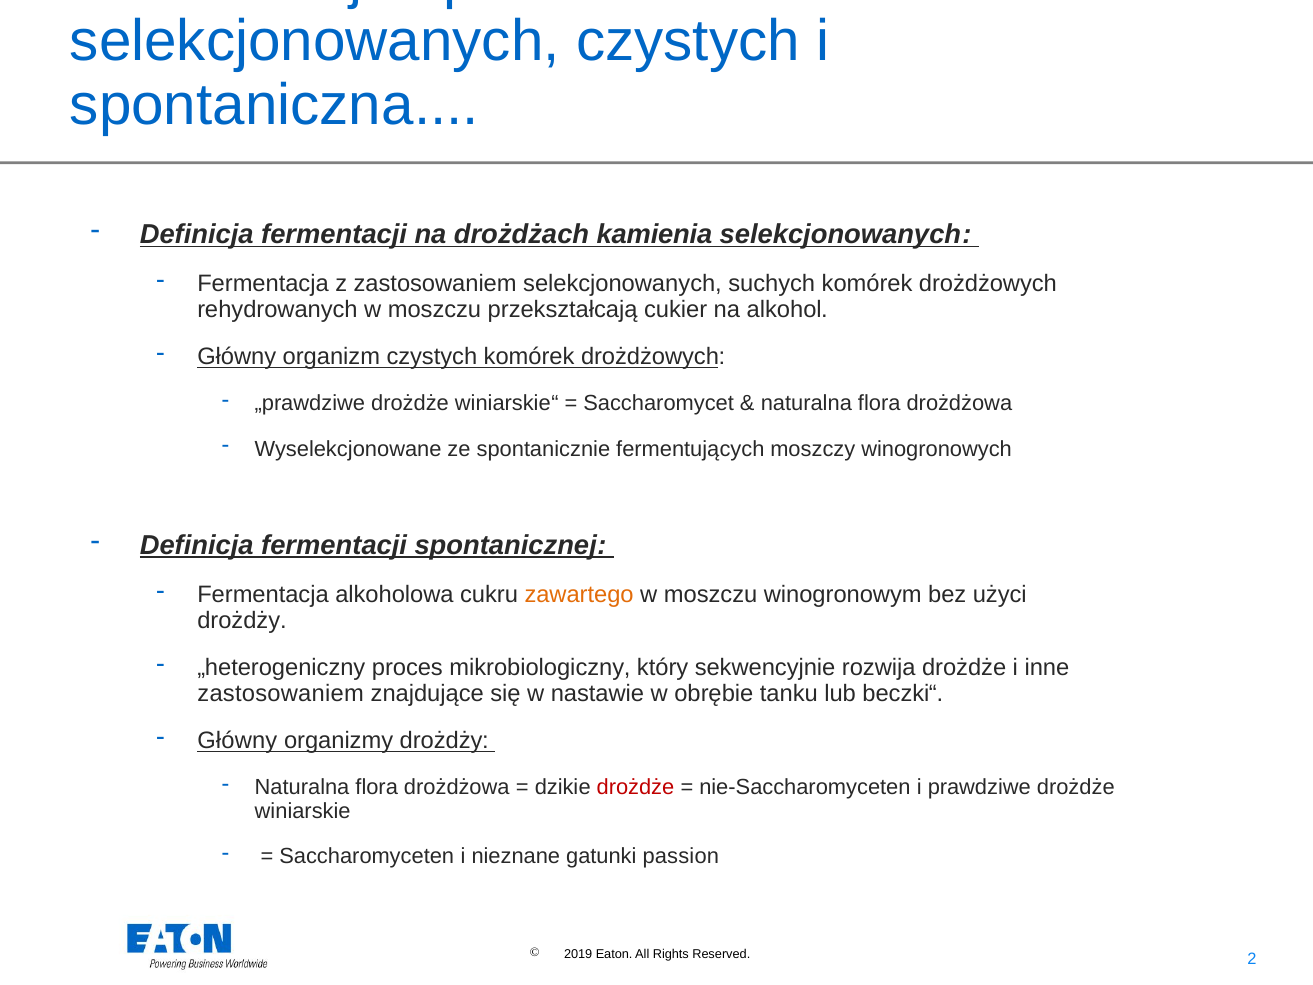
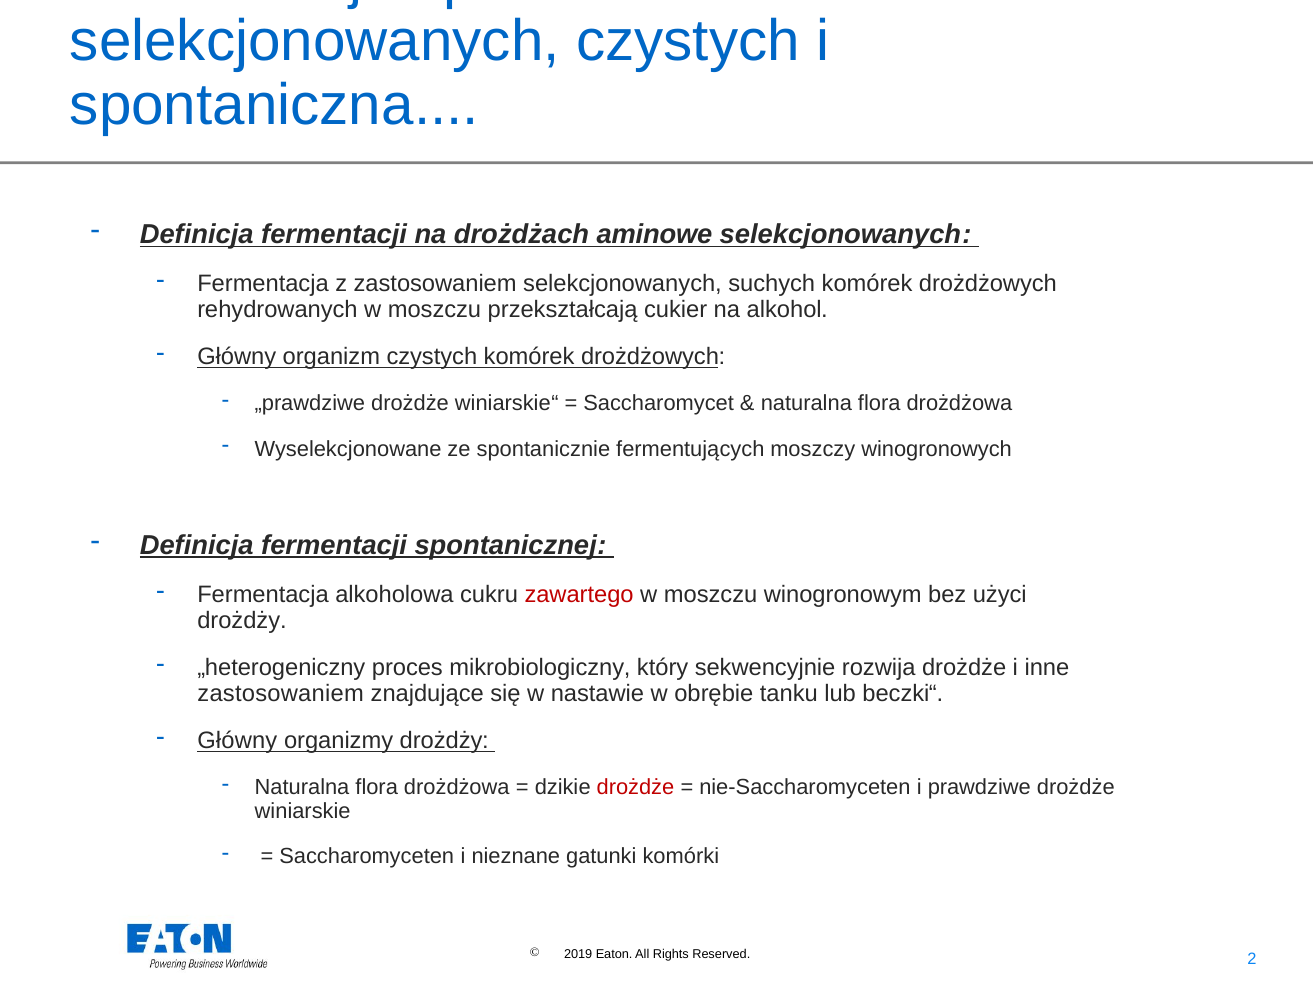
kamienia: kamienia -> aminowe
zawartego colour: orange -> red
passion: passion -> komórki
